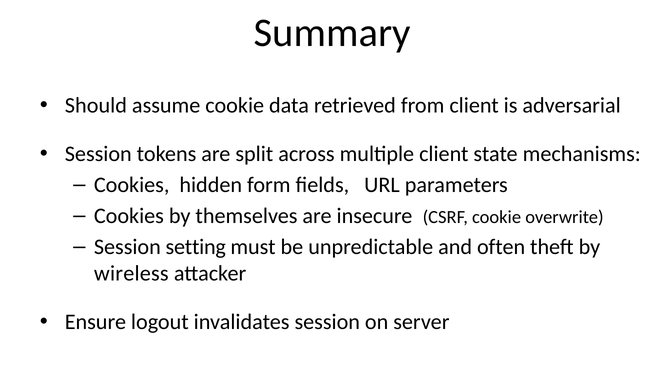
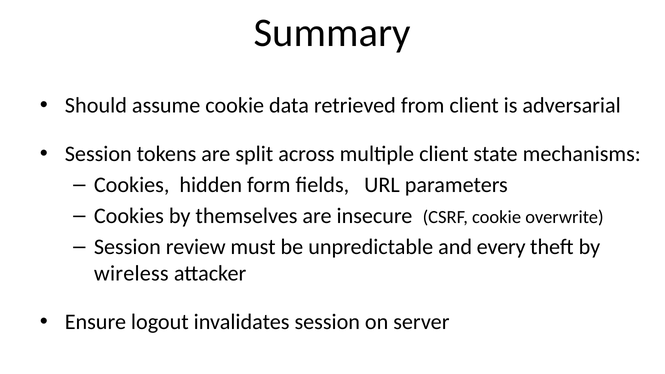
setting: setting -> review
often: often -> every
